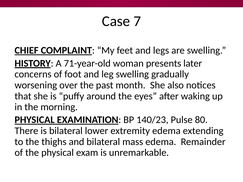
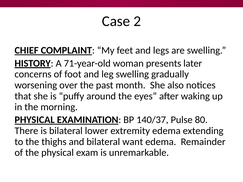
7: 7 -> 2
140/23: 140/23 -> 140/37
mass: mass -> want
